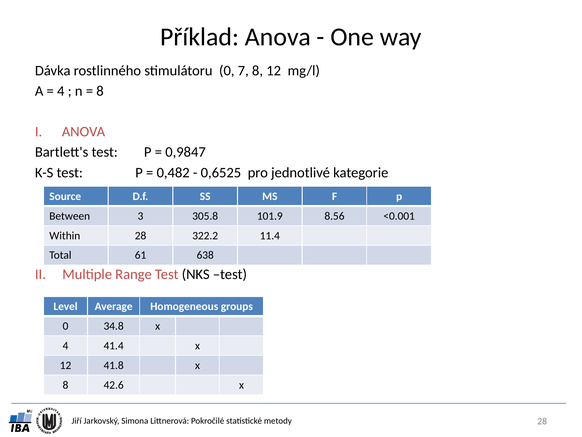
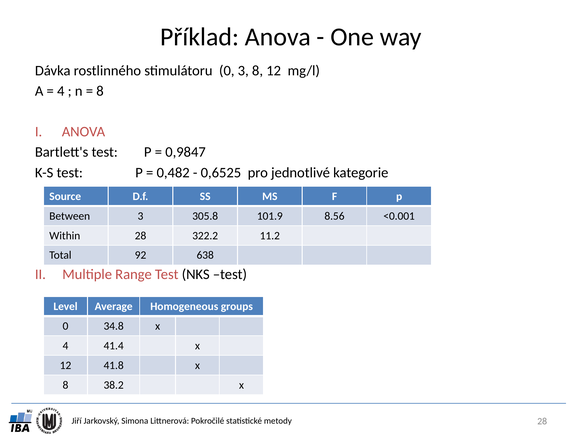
0 7: 7 -> 3
11.4: 11.4 -> 11.2
61: 61 -> 92
42.6: 42.6 -> 38.2
